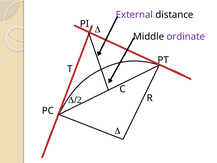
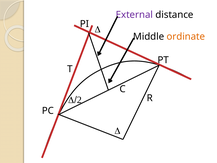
ordinate colour: purple -> orange
